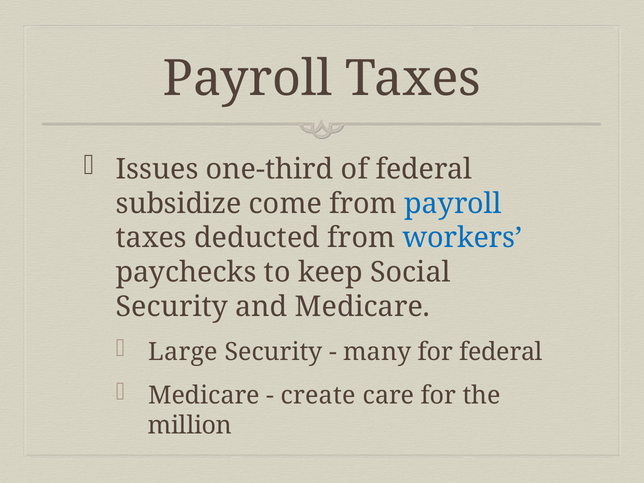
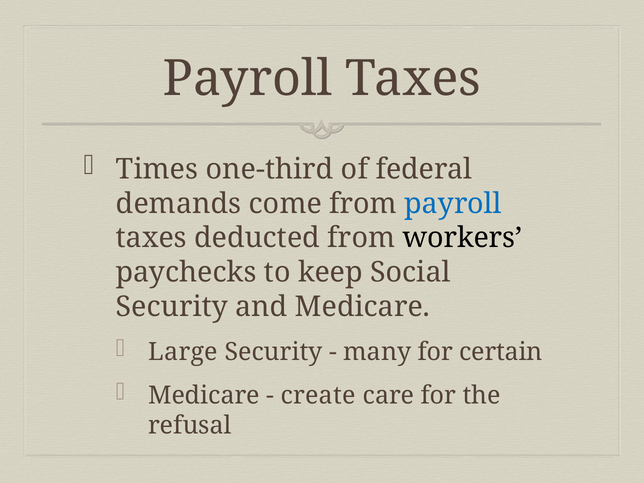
Issues: Issues -> Times
subsidize: subsidize -> demands
workers colour: blue -> black
for federal: federal -> certain
million: million -> refusal
